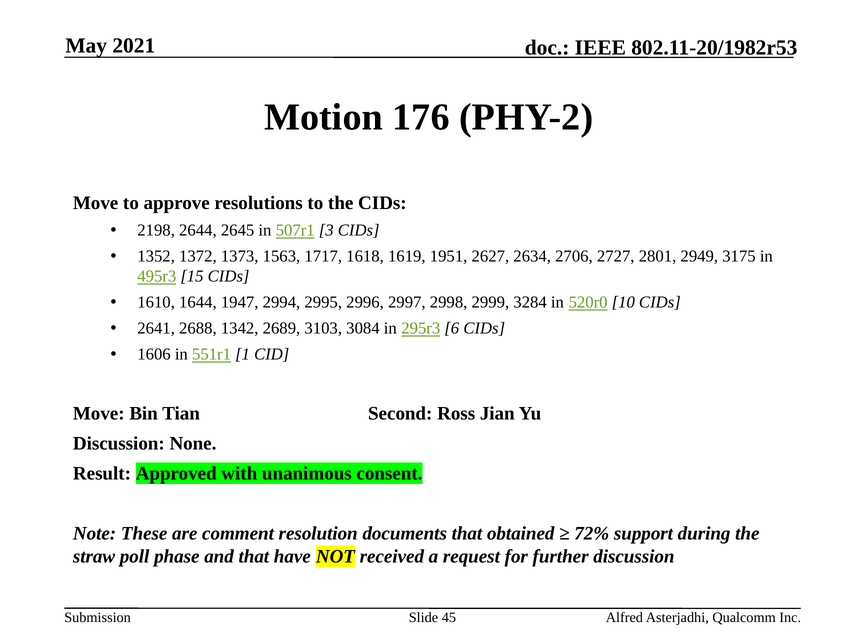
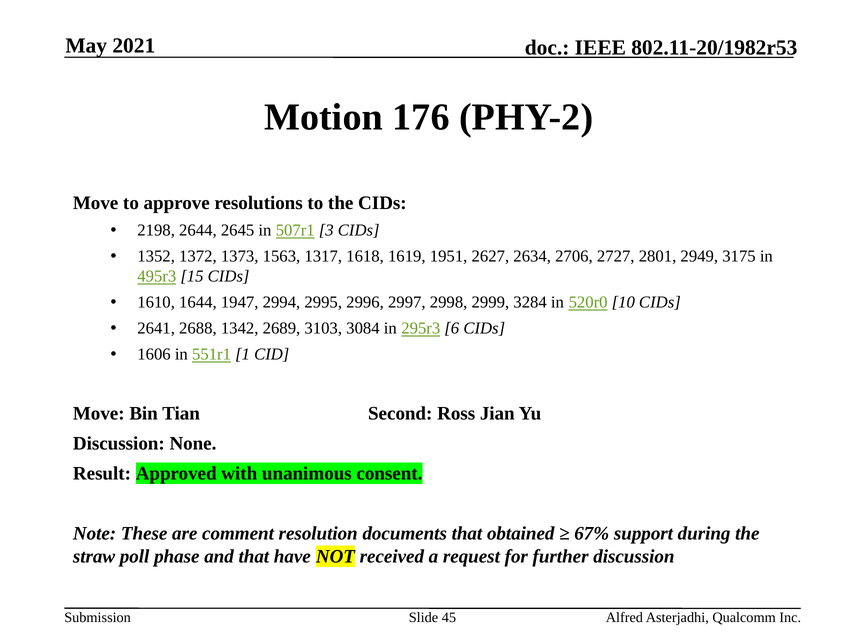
1717: 1717 -> 1317
72%: 72% -> 67%
